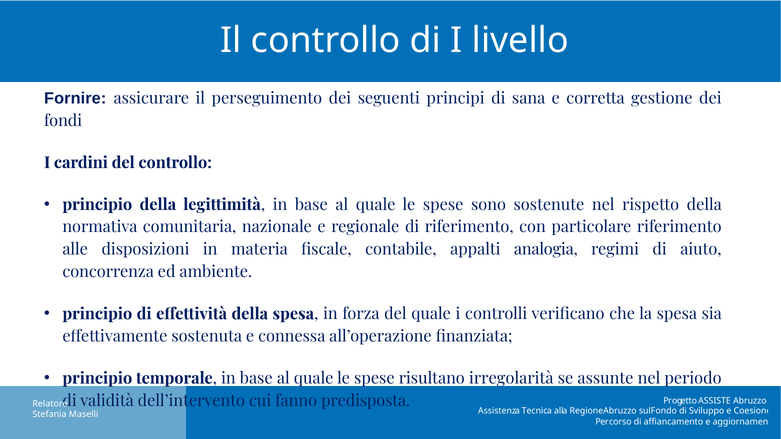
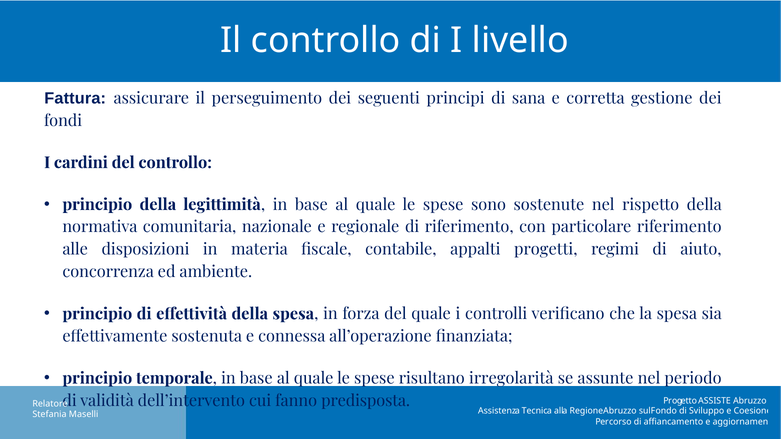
Fornire: Fornire -> Fattura
analogia: analogia -> progetti
